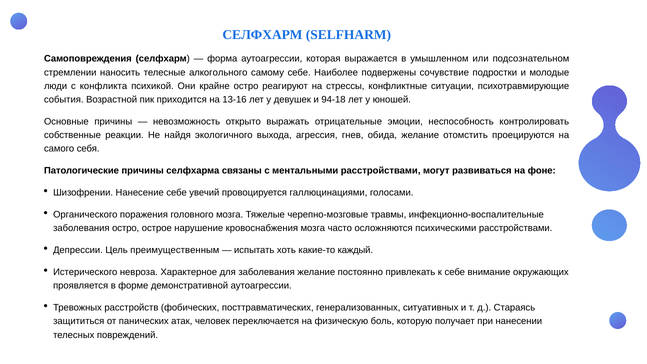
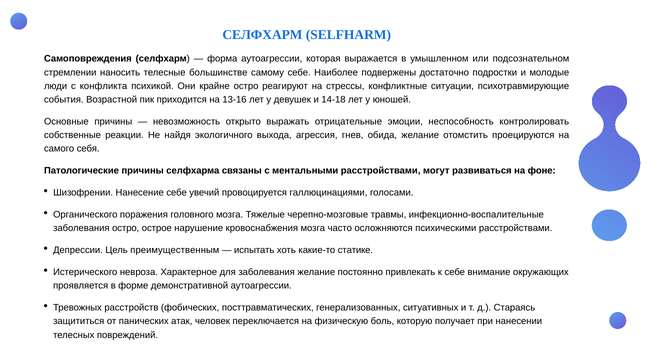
алкогольного: алкогольного -> большинстве
сочувствие: сочувствие -> достаточно
94-18: 94-18 -> 14-18
каждый: каждый -> статике
